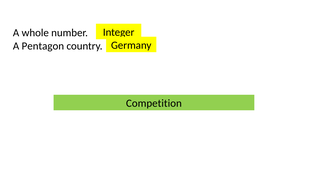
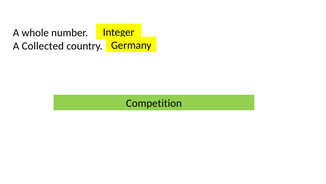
Pentagon: Pentagon -> Collected
